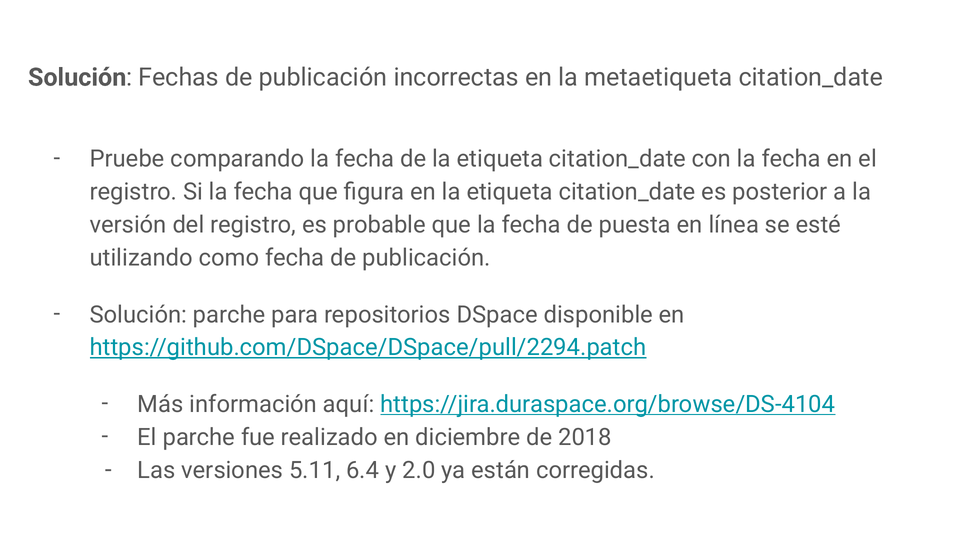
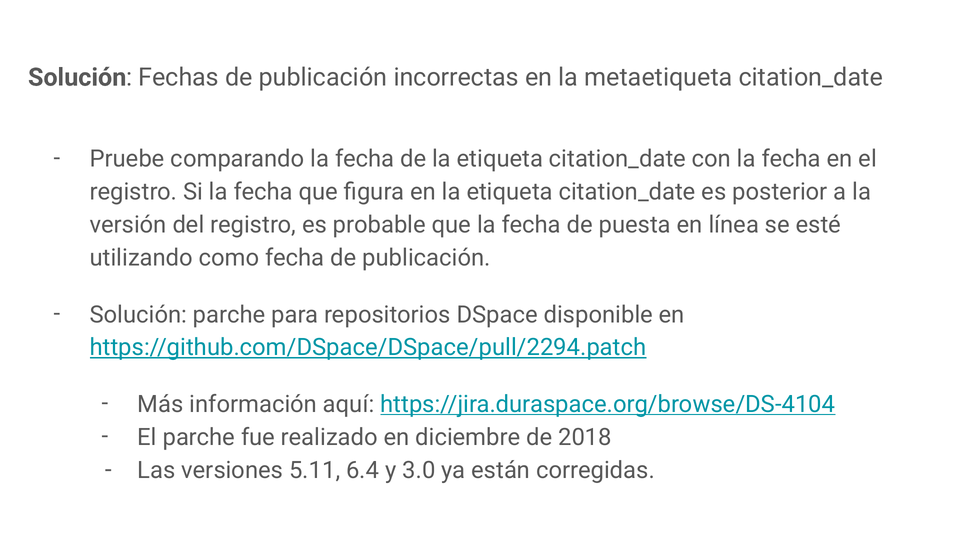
2.0: 2.0 -> 3.0
